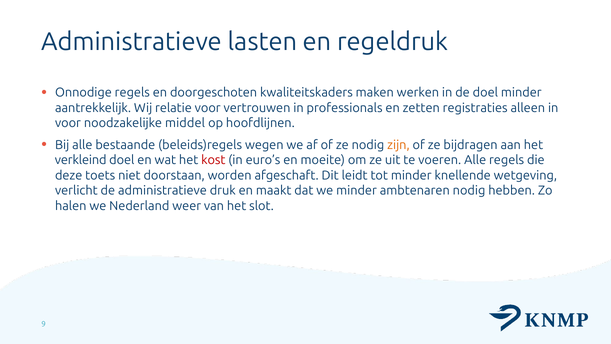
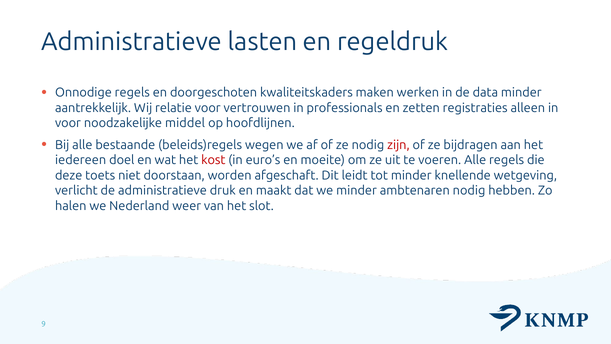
de doel: doel -> data
zijn colour: orange -> red
verkleind: verkleind -> iedereen
